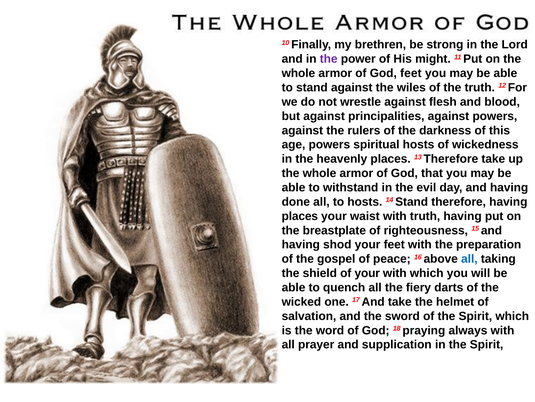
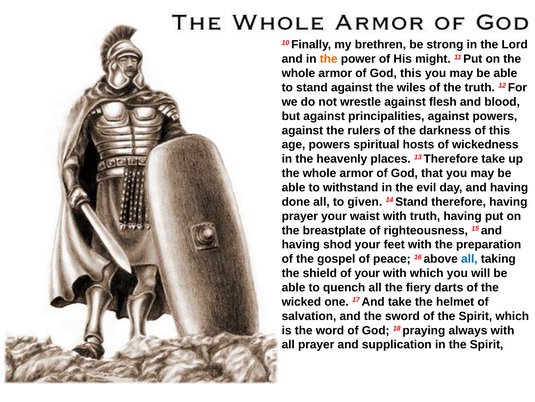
the at (329, 59) colour: purple -> orange
God feet: feet -> this
to hosts: hosts -> given
places at (300, 216): places -> prayer
